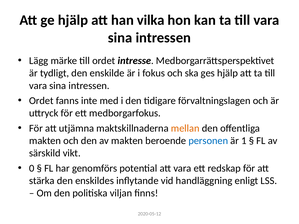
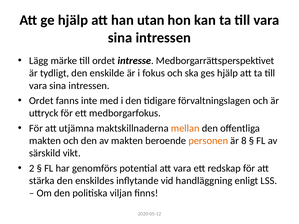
vilka: vilka -> utan
personen colour: blue -> orange
1: 1 -> 8
0: 0 -> 2
